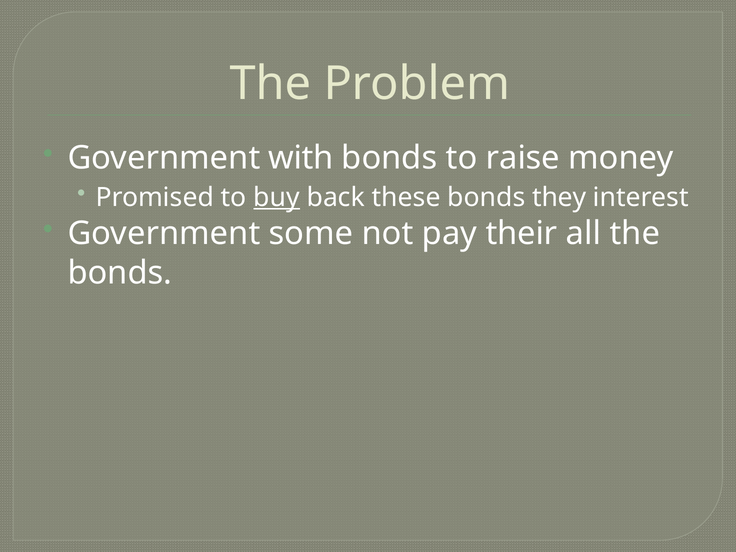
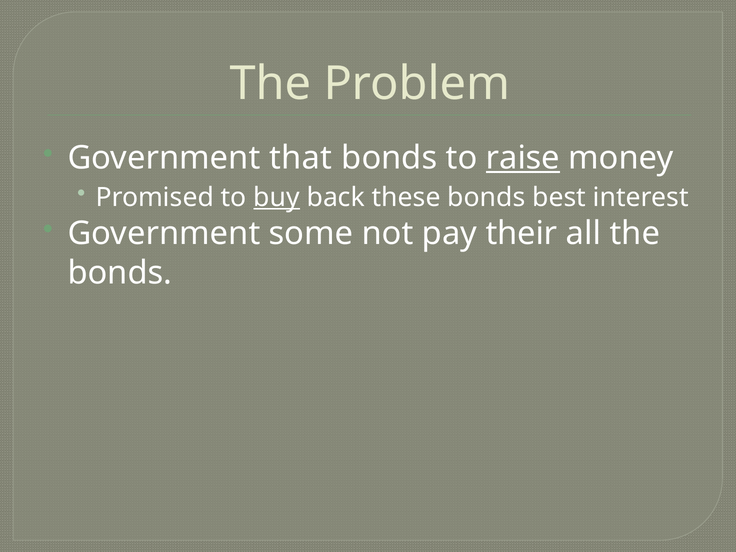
with: with -> that
raise underline: none -> present
they: they -> best
